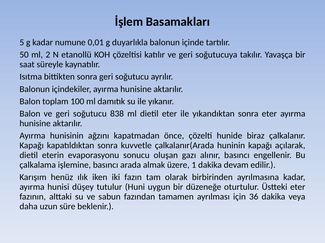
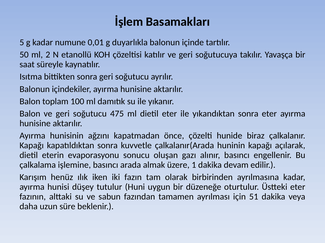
838: 838 -> 475
36: 36 -> 51
